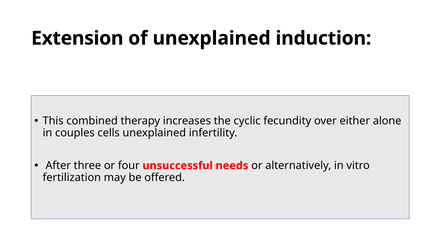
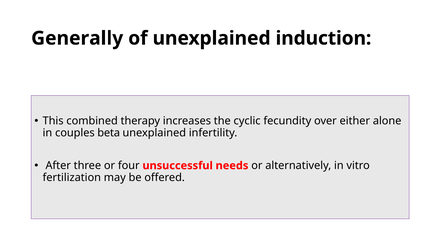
Extension: Extension -> Generally
cells: cells -> beta
